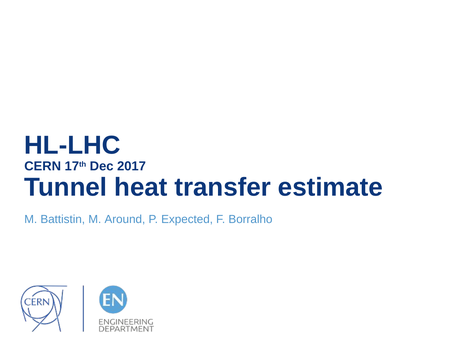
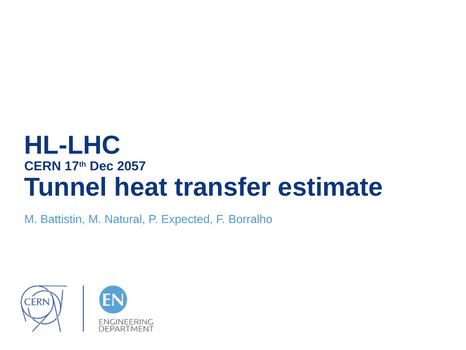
2017: 2017 -> 2057
Around: Around -> Natural
